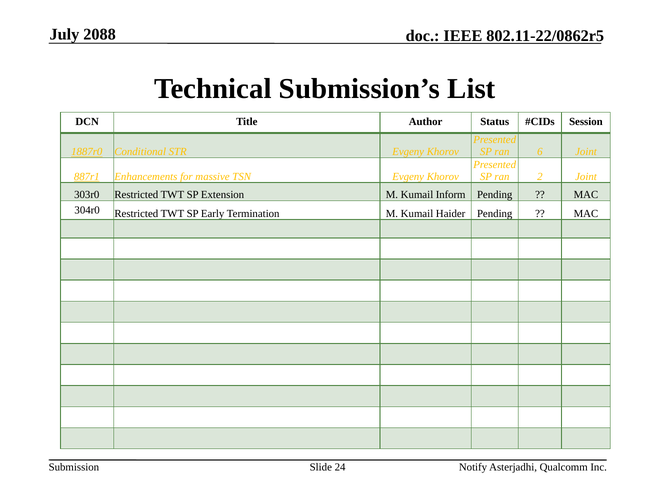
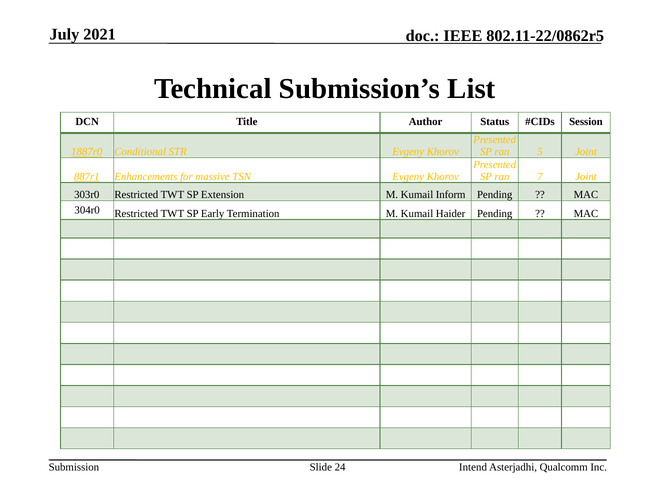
2088: 2088 -> 2021
6: 6 -> 5
2: 2 -> 7
Notify: Notify -> Intend
